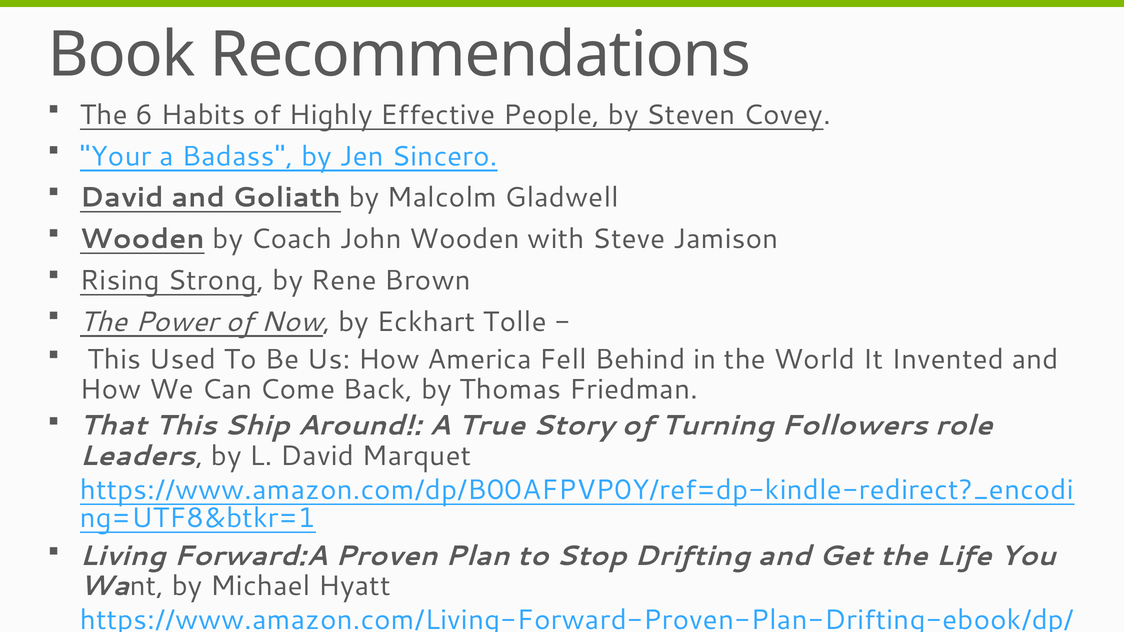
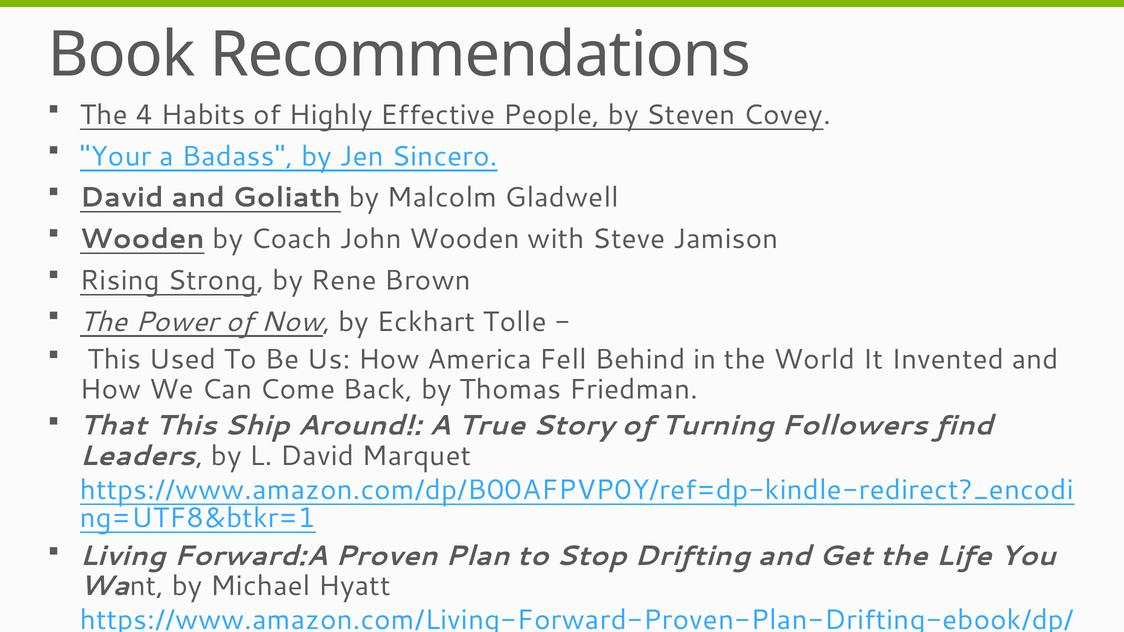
6: 6 -> 4
role: role -> find
